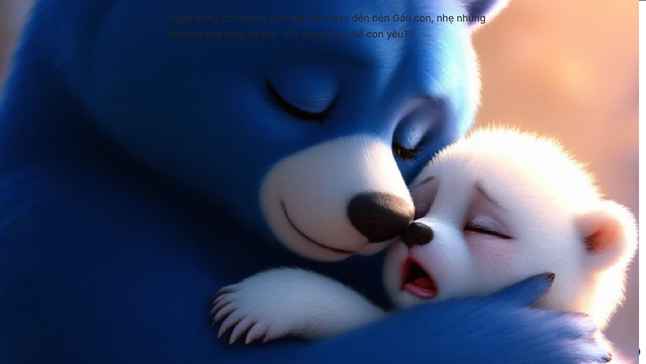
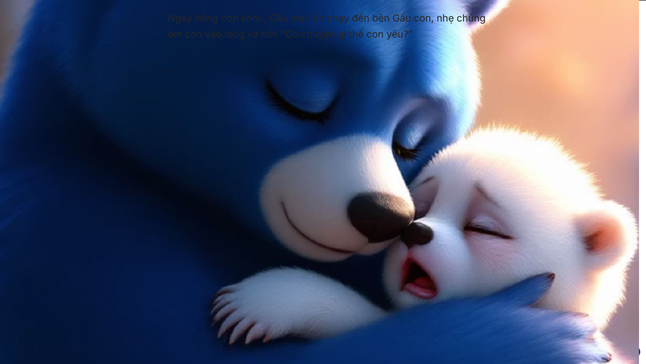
những: những -> chúng
